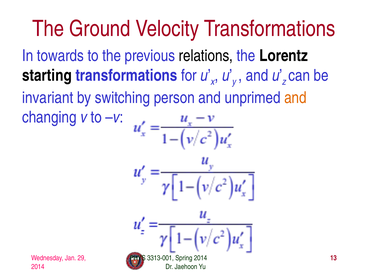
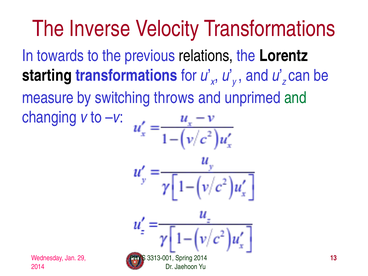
Ground: Ground -> Inverse
invariant: invariant -> measure
person: person -> throws
and at (295, 98) colour: orange -> green
